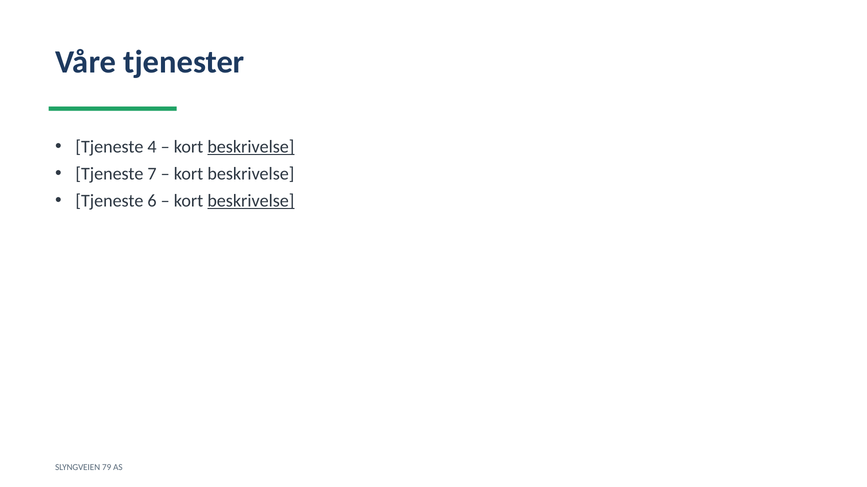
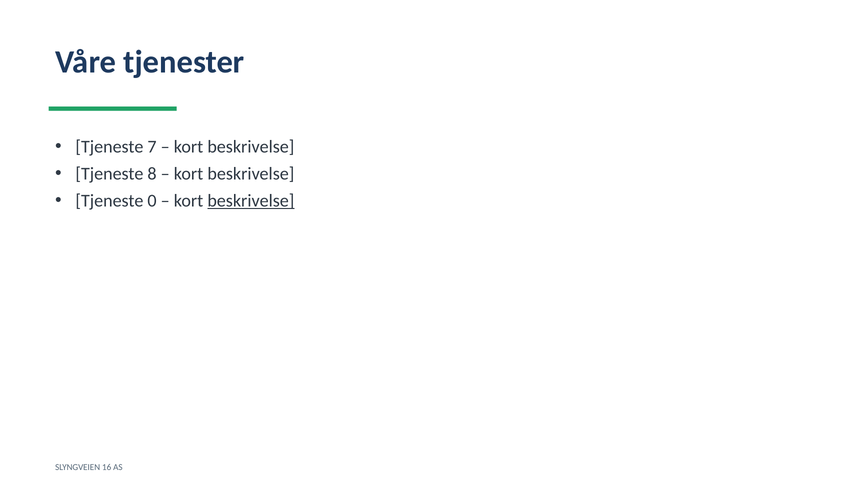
4: 4 -> 7
beskrivelse at (251, 147) underline: present -> none
7: 7 -> 8
6: 6 -> 0
79: 79 -> 16
